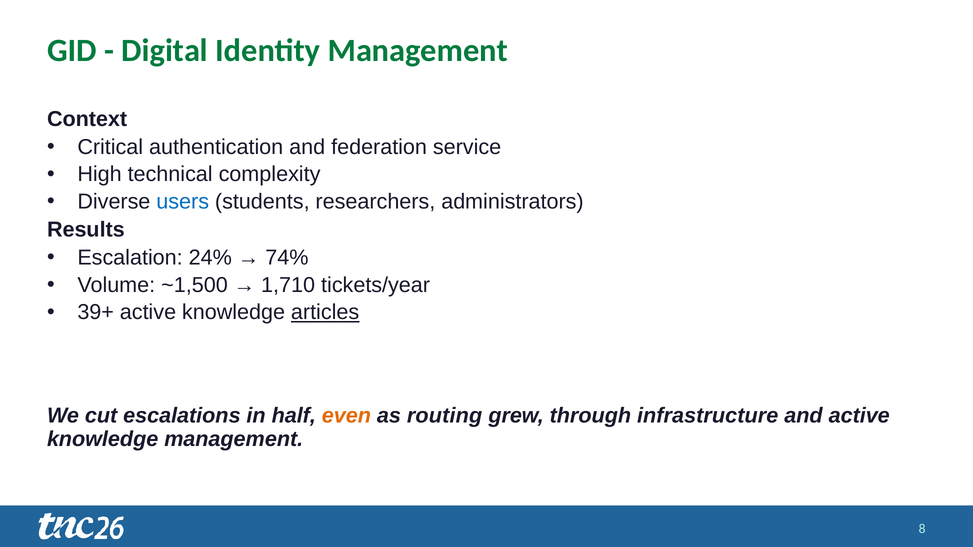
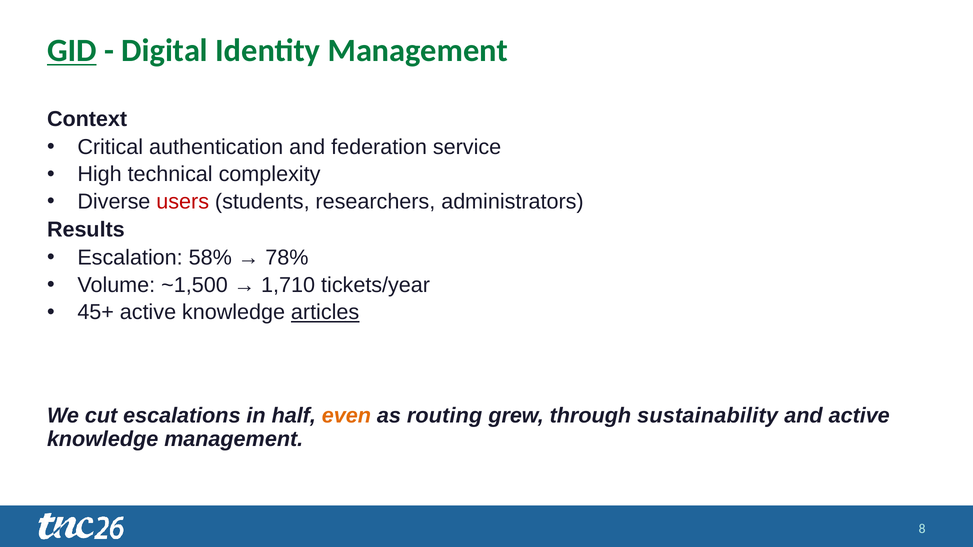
GID underline: none -> present
users colour: blue -> red
24%: 24% -> 58%
74%: 74% -> 78%
39+: 39+ -> 45+
infrastructure: infrastructure -> sustainability
